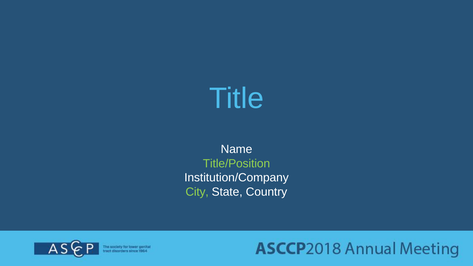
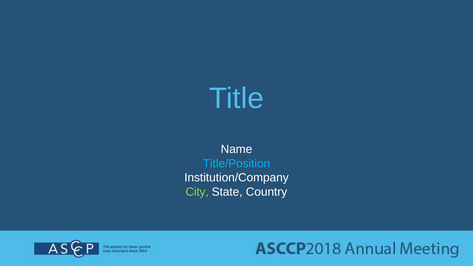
Title/Position colour: light green -> light blue
